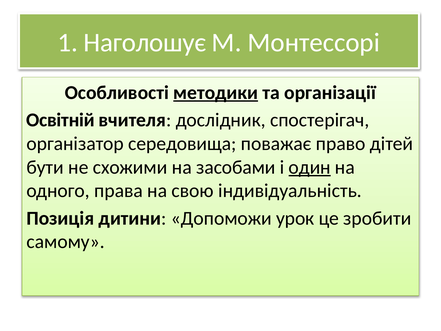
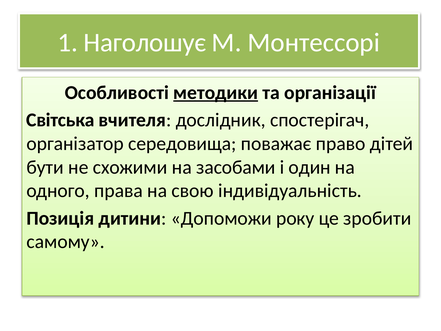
Освітній: Освітній -> Світська
один underline: present -> none
урок: урок -> року
